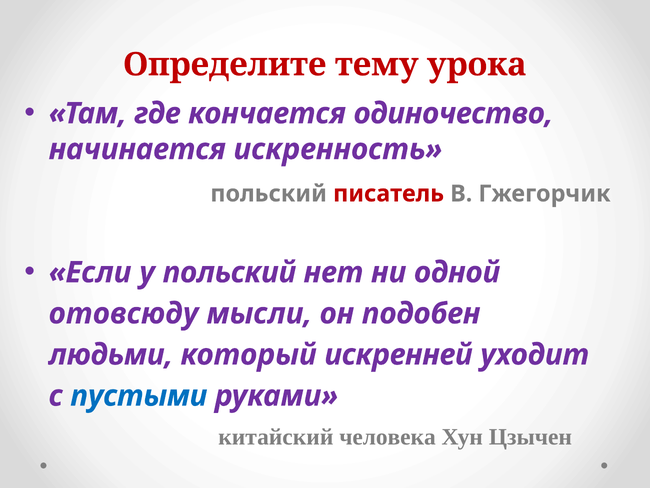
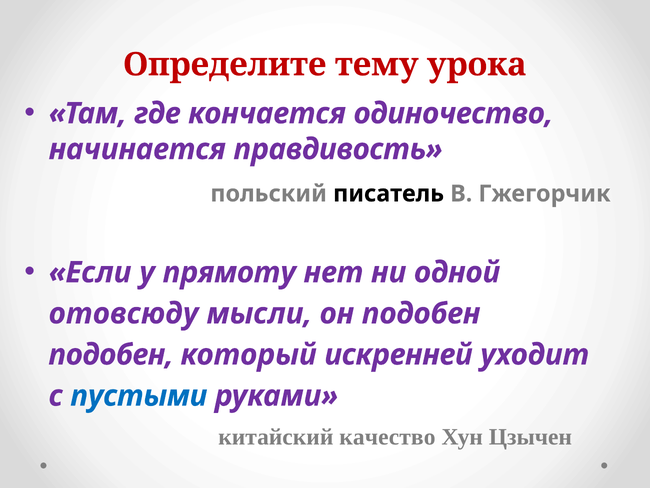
искренность: искренность -> правдивость
писатель colour: red -> black
у польский: польский -> прямоту
людьми at (111, 354): людьми -> подобен
человека: человека -> качество
